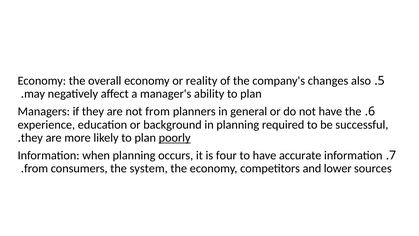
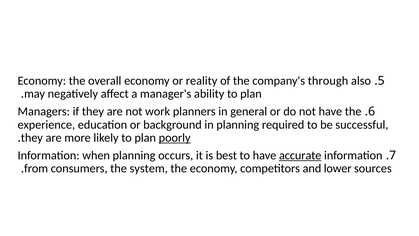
changes: changes -> through
not from: from -> work
four: four -> best
accurate underline: none -> present
